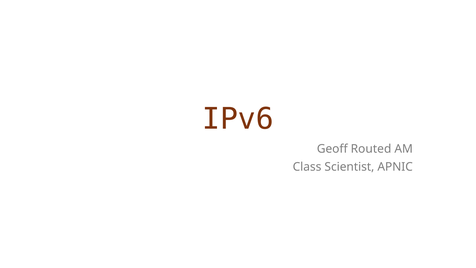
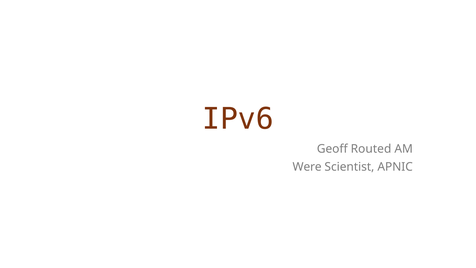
Class: Class -> Were
